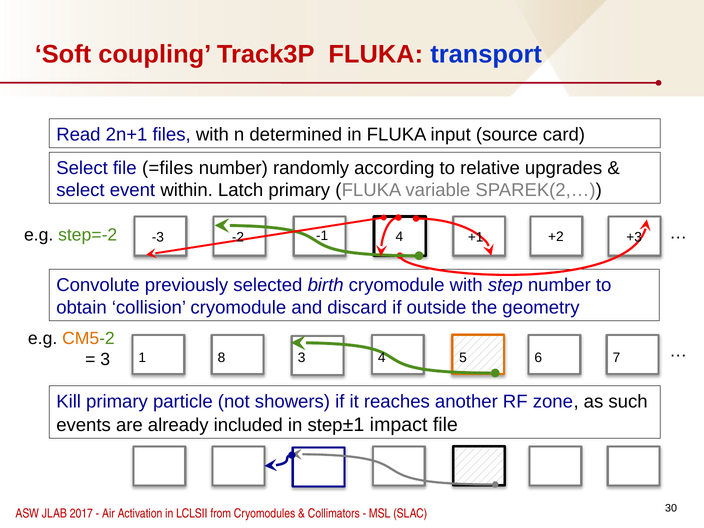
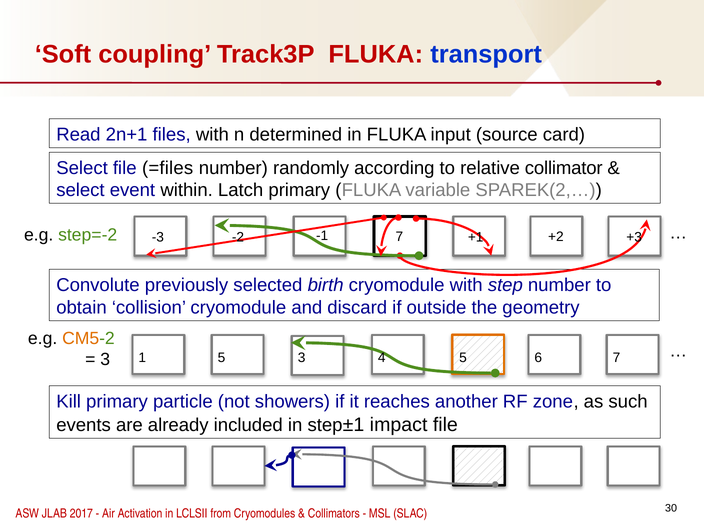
upgrades: upgrades -> collimator
-2 4: 4 -> 7
1 8: 8 -> 5
